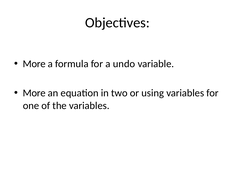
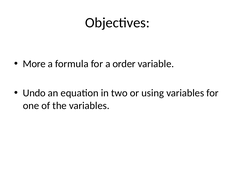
undo: undo -> order
More at (34, 93): More -> Undo
